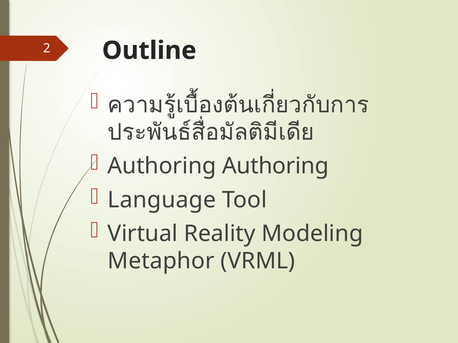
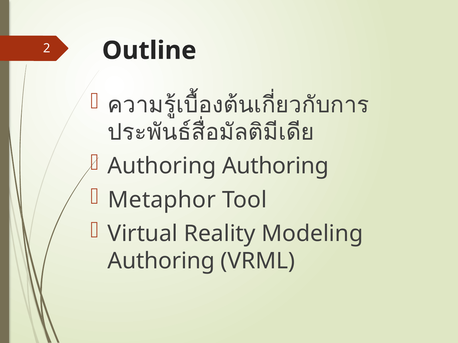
Language: Language -> Metaphor
Metaphor at (161, 261): Metaphor -> Authoring
